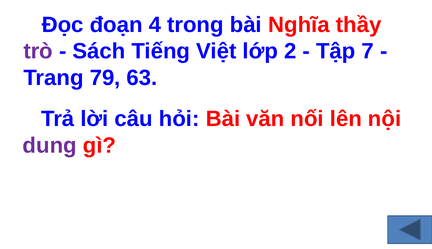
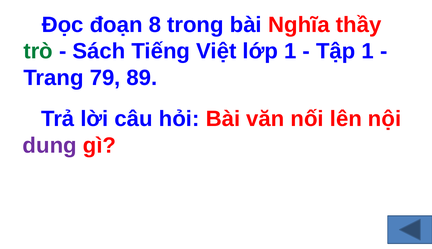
4: 4 -> 8
trò colour: purple -> green
lớp 2: 2 -> 1
Tập 7: 7 -> 1
63: 63 -> 89
